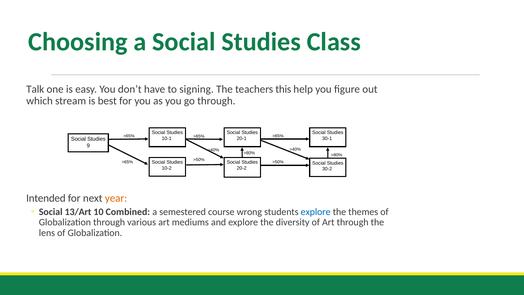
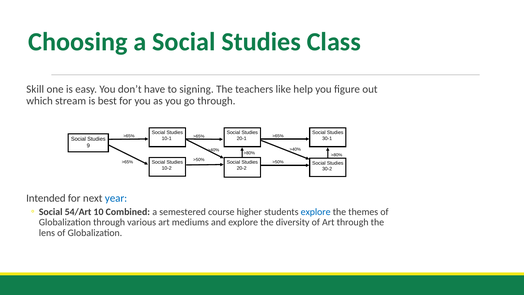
Talk: Talk -> Skill
this: this -> like
year colour: orange -> blue
13/Art: 13/Art -> 54/Art
wrong: wrong -> higher
